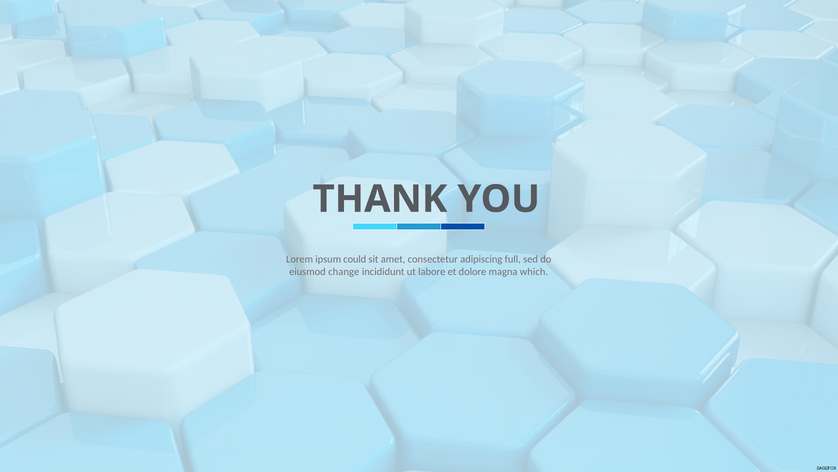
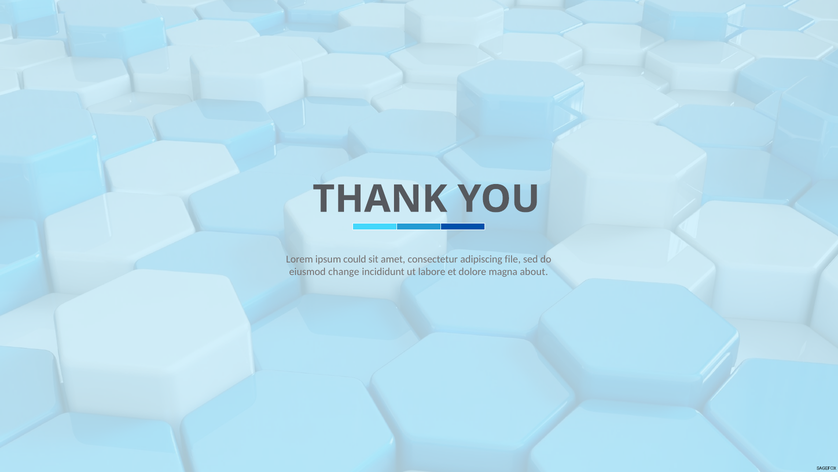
full: full -> file
which: which -> about
